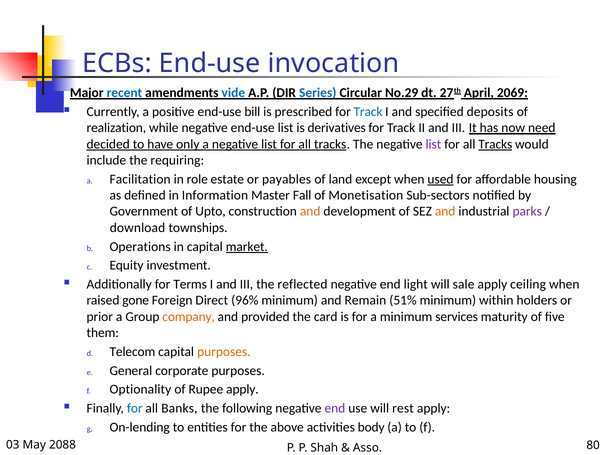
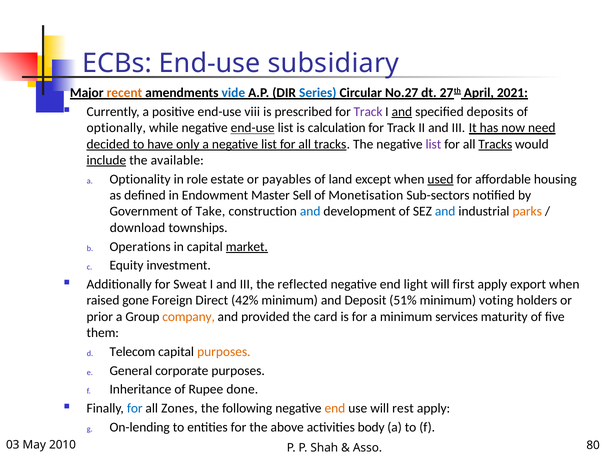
invocation: invocation -> subsidiary
recent colour: blue -> orange
No.29: No.29 -> No.27
2069: 2069 -> 2021
bill: bill -> viii
Track at (368, 112) colour: blue -> purple
and at (402, 112) underline: none -> present
realization: realization -> optionally
end-use at (253, 128) underline: none -> present
derivatives: derivatives -> calculation
include underline: none -> present
requiring: requiring -> available
Facilitation: Facilitation -> Optionality
Information: Information -> Endowment
Fall: Fall -> Sell
Upto: Upto -> Take
and at (310, 211) colour: orange -> blue
and at (445, 211) colour: orange -> blue
parks colour: purple -> orange
Terms: Terms -> Sweat
sale: sale -> first
ceiling: ceiling -> export
96%: 96% -> 42%
Remain: Remain -> Deposit
within: within -> voting
Optionality: Optionality -> Inheritance
Rupee apply: apply -> done
Banks: Banks -> Zones
end at (335, 408) colour: purple -> orange
2088: 2088 -> 2010
